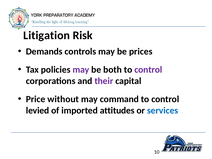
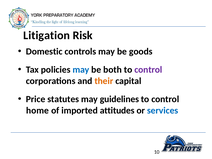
Demands: Demands -> Domestic
prices: prices -> goods
may at (81, 70) colour: purple -> blue
their colour: purple -> orange
without: without -> statutes
command: command -> guidelines
levied: levied -> home
